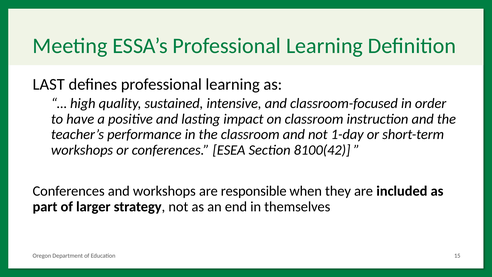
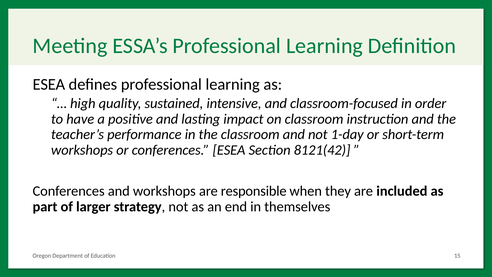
LAST at (49, 84): LAST -> ESEA
8100(42: 8100(42 -> 8121(42
